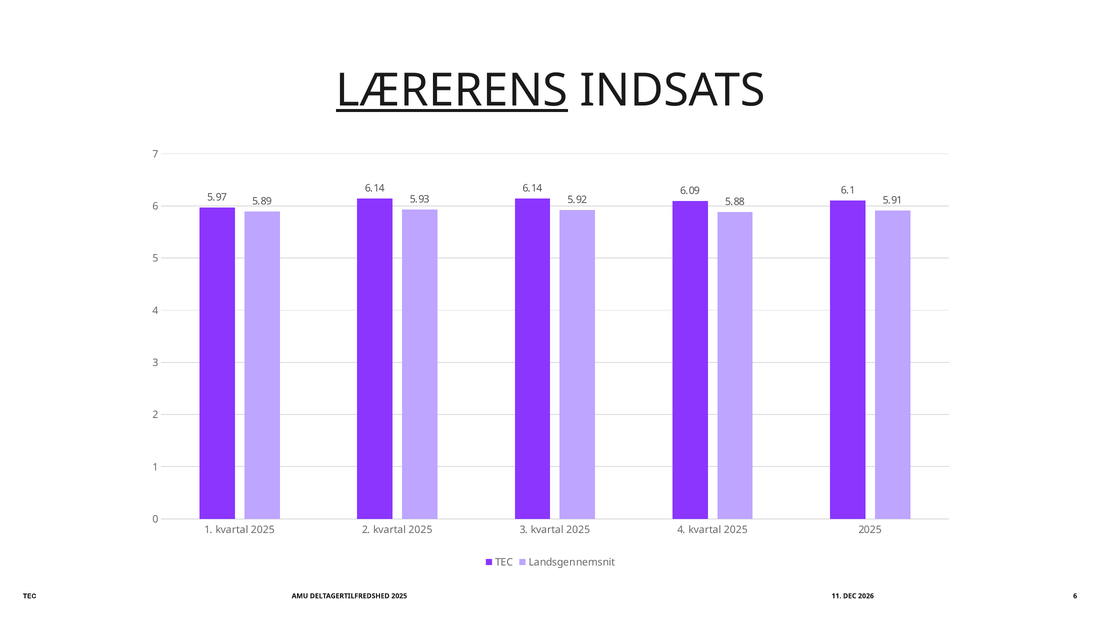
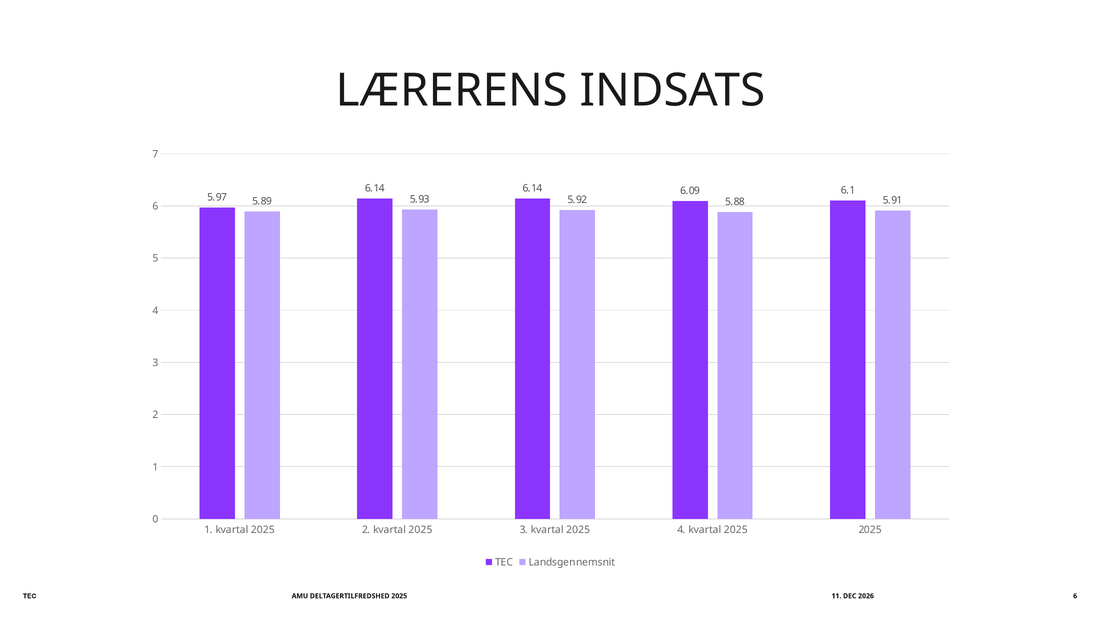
LÆRERENS underline: present -> none
